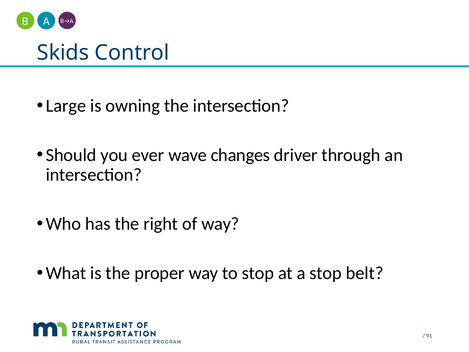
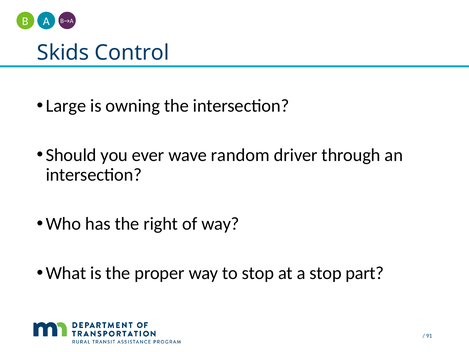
changes: changes -> random
belt: belt -> part
